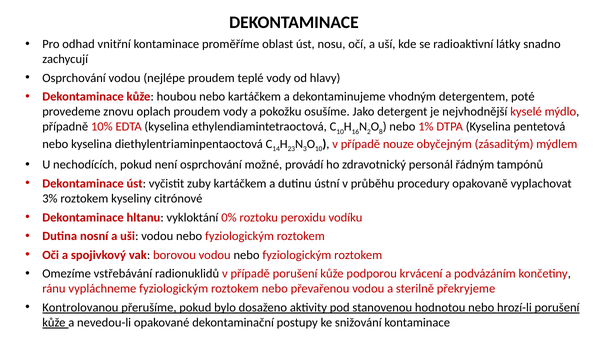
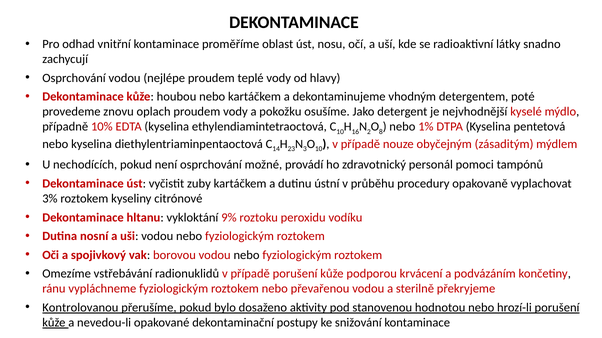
řádným: řádným -> pomoci
0%: 0% -> 9%
